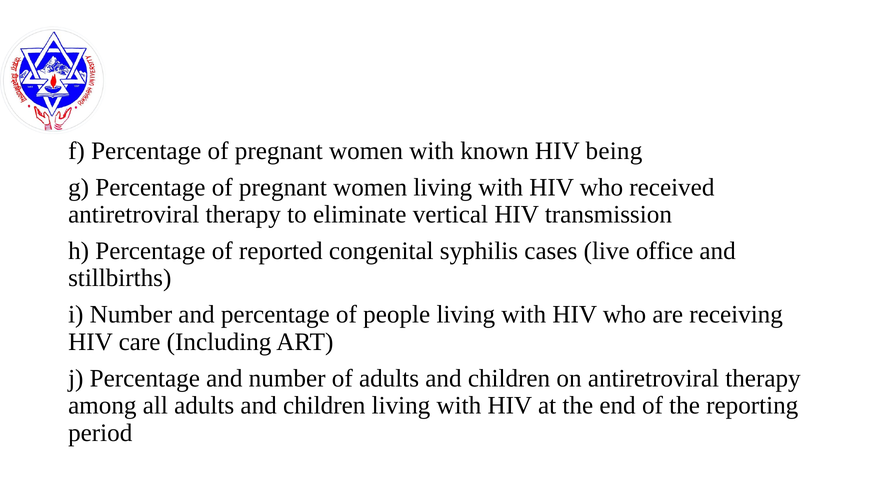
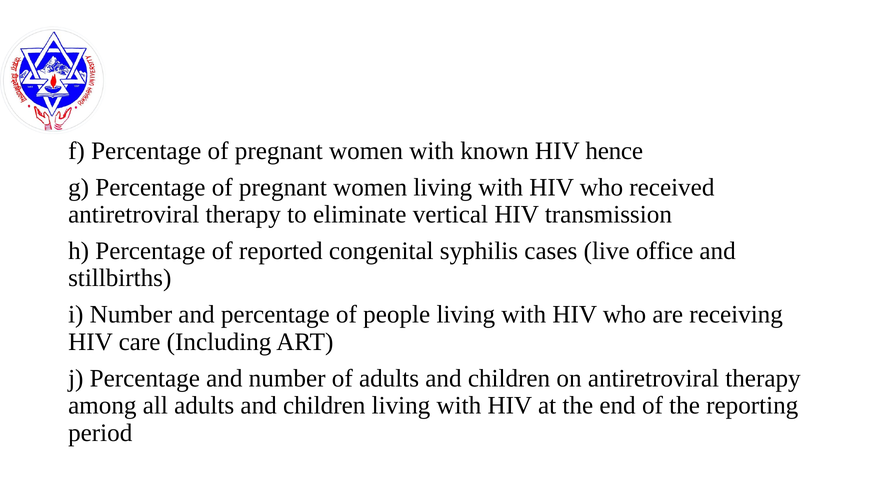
being: being -> hence
